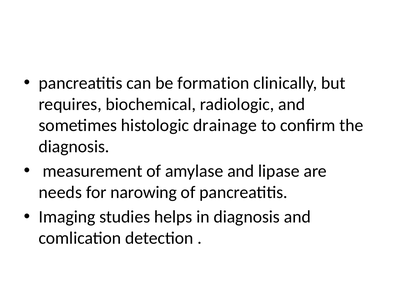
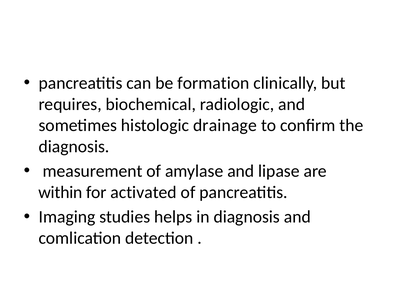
needs: needs -> within
narowing: narowing -> activated
